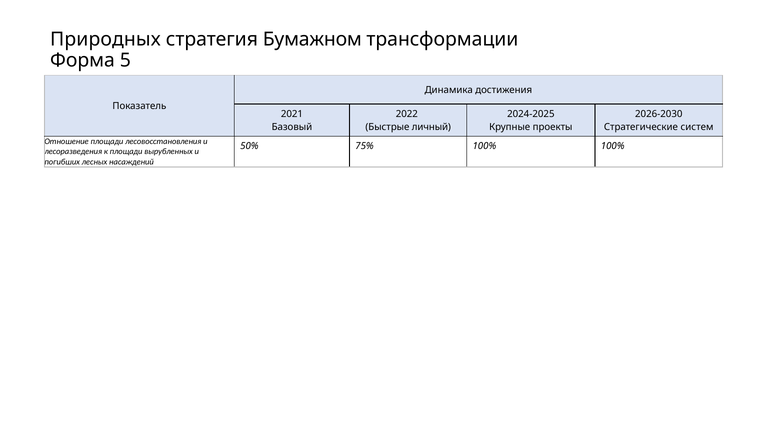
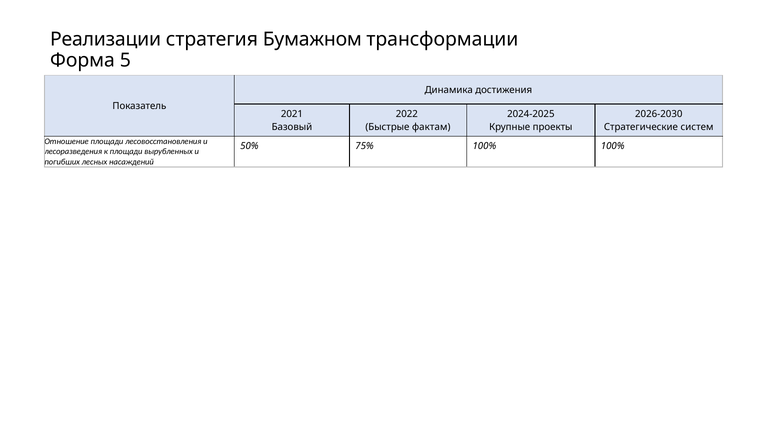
Природных: Природных -> Реализации
личный: личный -> фактам
